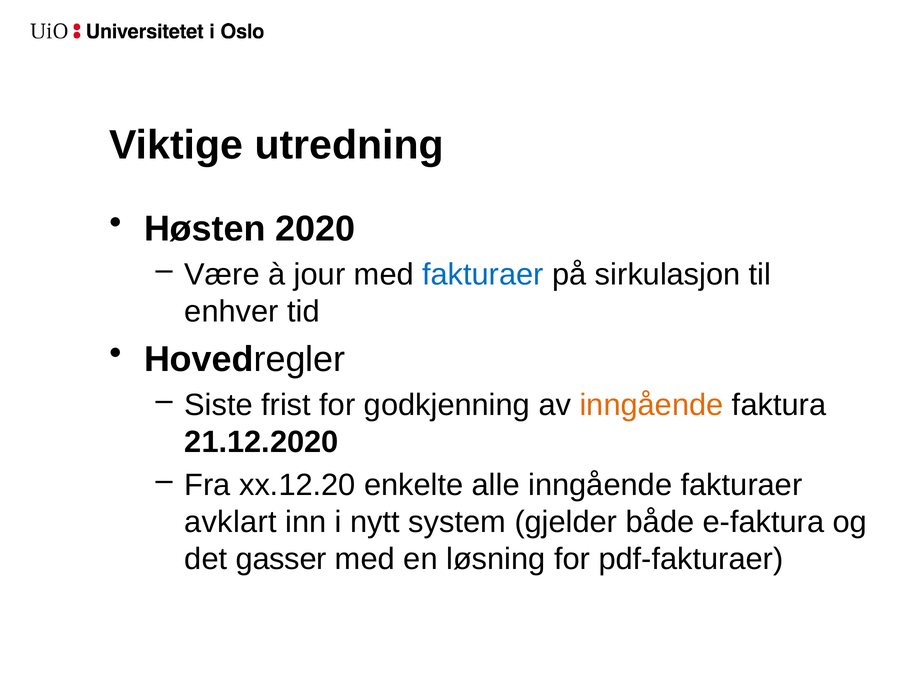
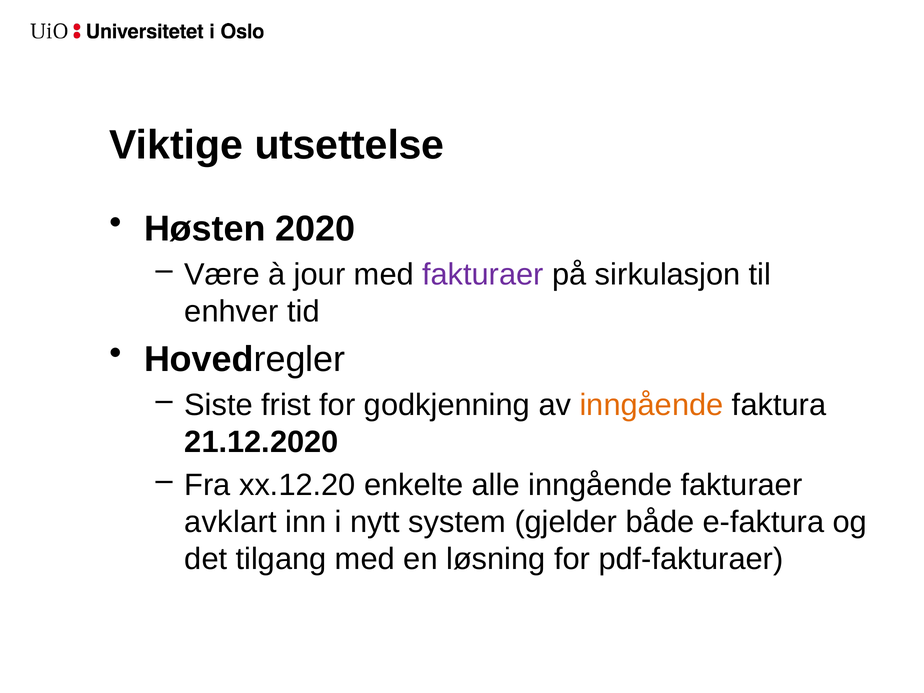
utredning: utredning -> utsettelse
fakturaer at (483, 275) colour: blue -> purple
gasser: gasser -> tilgang
